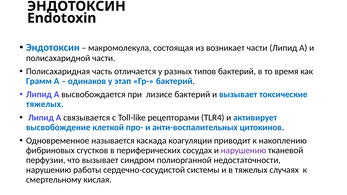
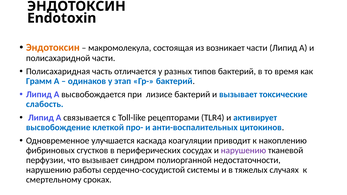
Эндотоксин at (53, 48) colour: blue -> orange
тяжелых at (45, 104): тяжелых -> слабость
называется: называется -> улучшается
кислая: кислая -> сроках
